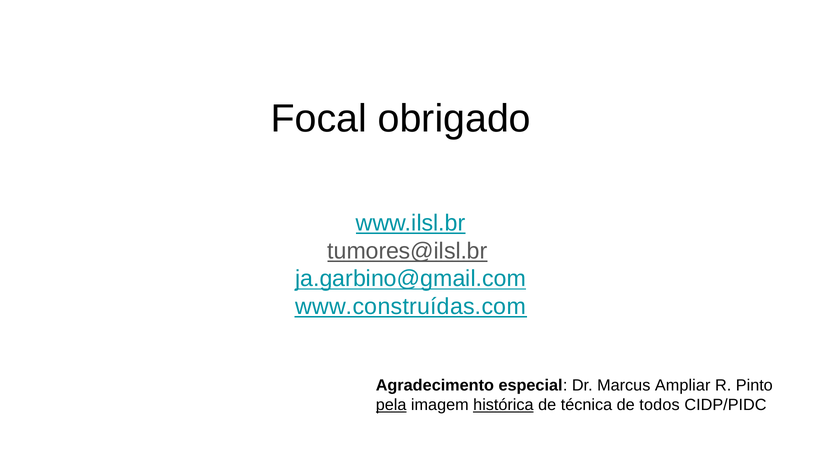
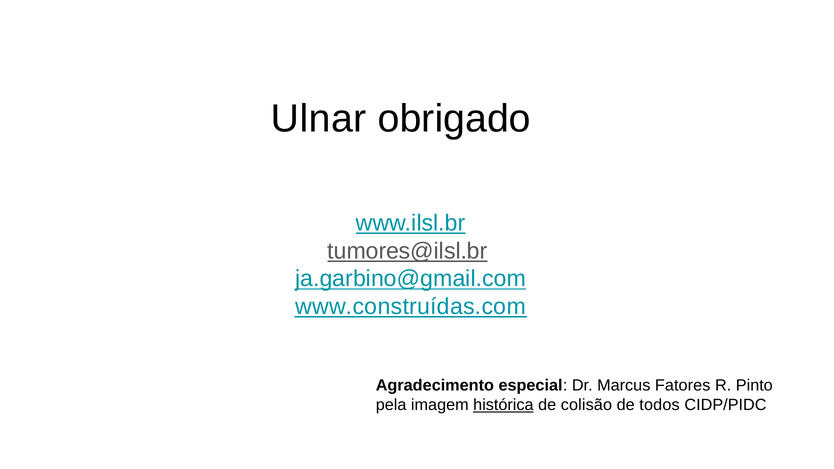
Focal: Focal -> Ulnar
Ampliar: Ampliar -> Fatores
pela underline: present -> none
técnica: técnica -> colisão
